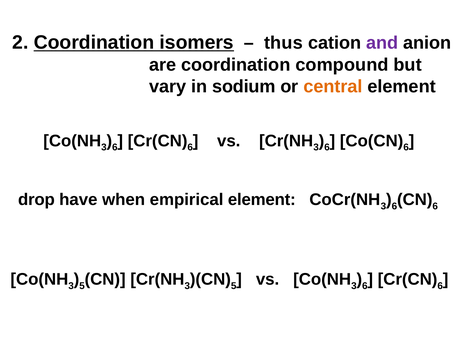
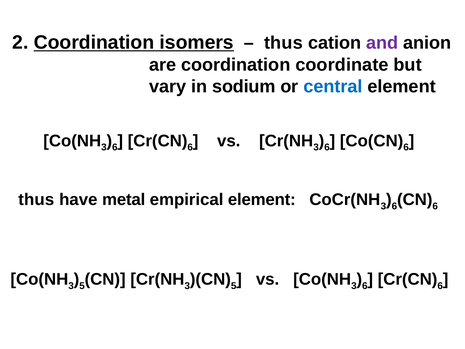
compound: compound -> coordinate
central colour: orange -> blue
drop at (36, 200): drop -> thus
when: when -> metal
